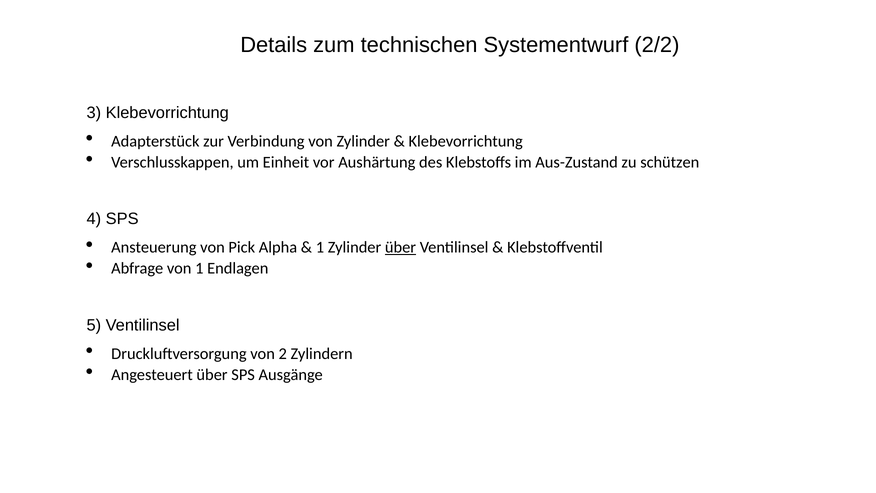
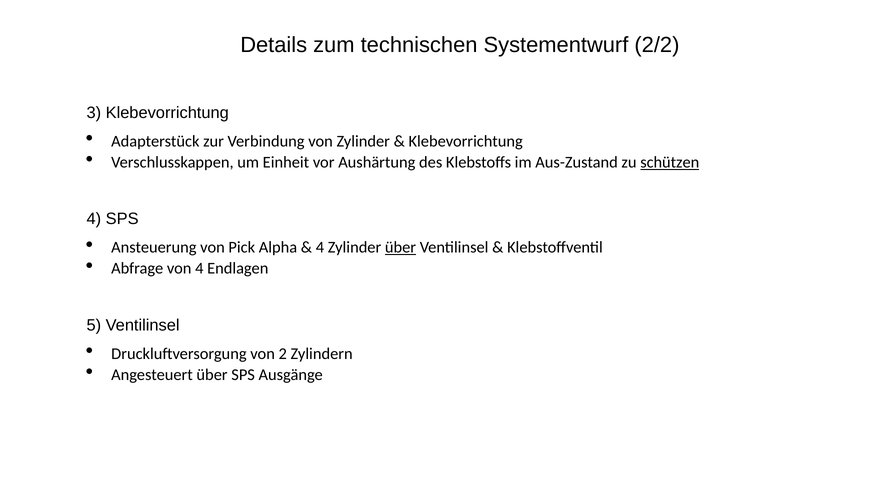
schützen underline: none -> present
1 at (320, 247): 1 -> 4
von 1: 1 -> 4
